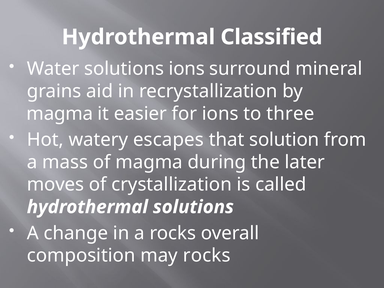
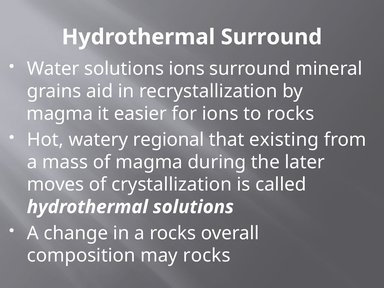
Hydrothermal Classified: Classified -> Surround
to three: three -> rocks
escapes: escapes -> regional
solution: solution -> existing
